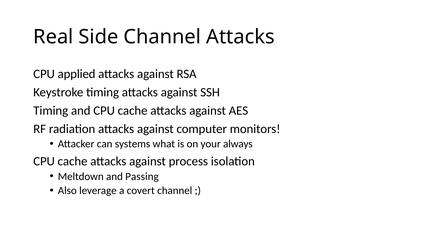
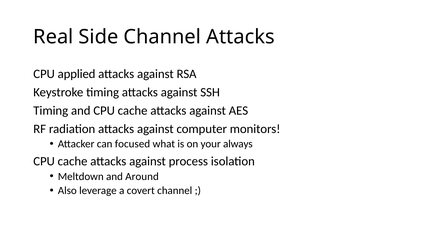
systems: systems -> focused
Passing: Passing -> Around
